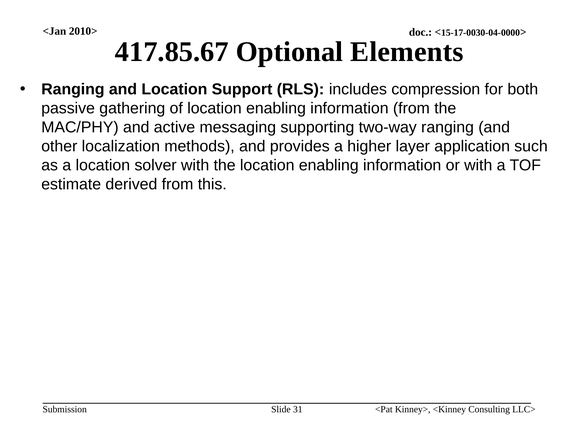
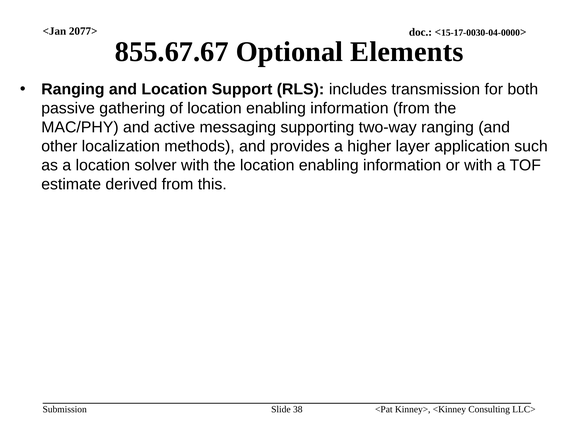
2010>: 2010> -> 2077>
417.85.67: 417.85.67 -> 855.67.67
compression: compression -> transmission
31: 31 -> 38
